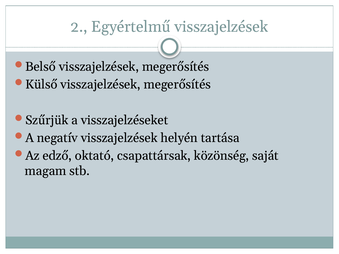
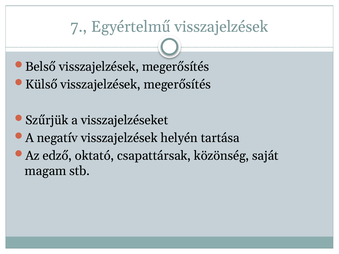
2: 2 -> 7
